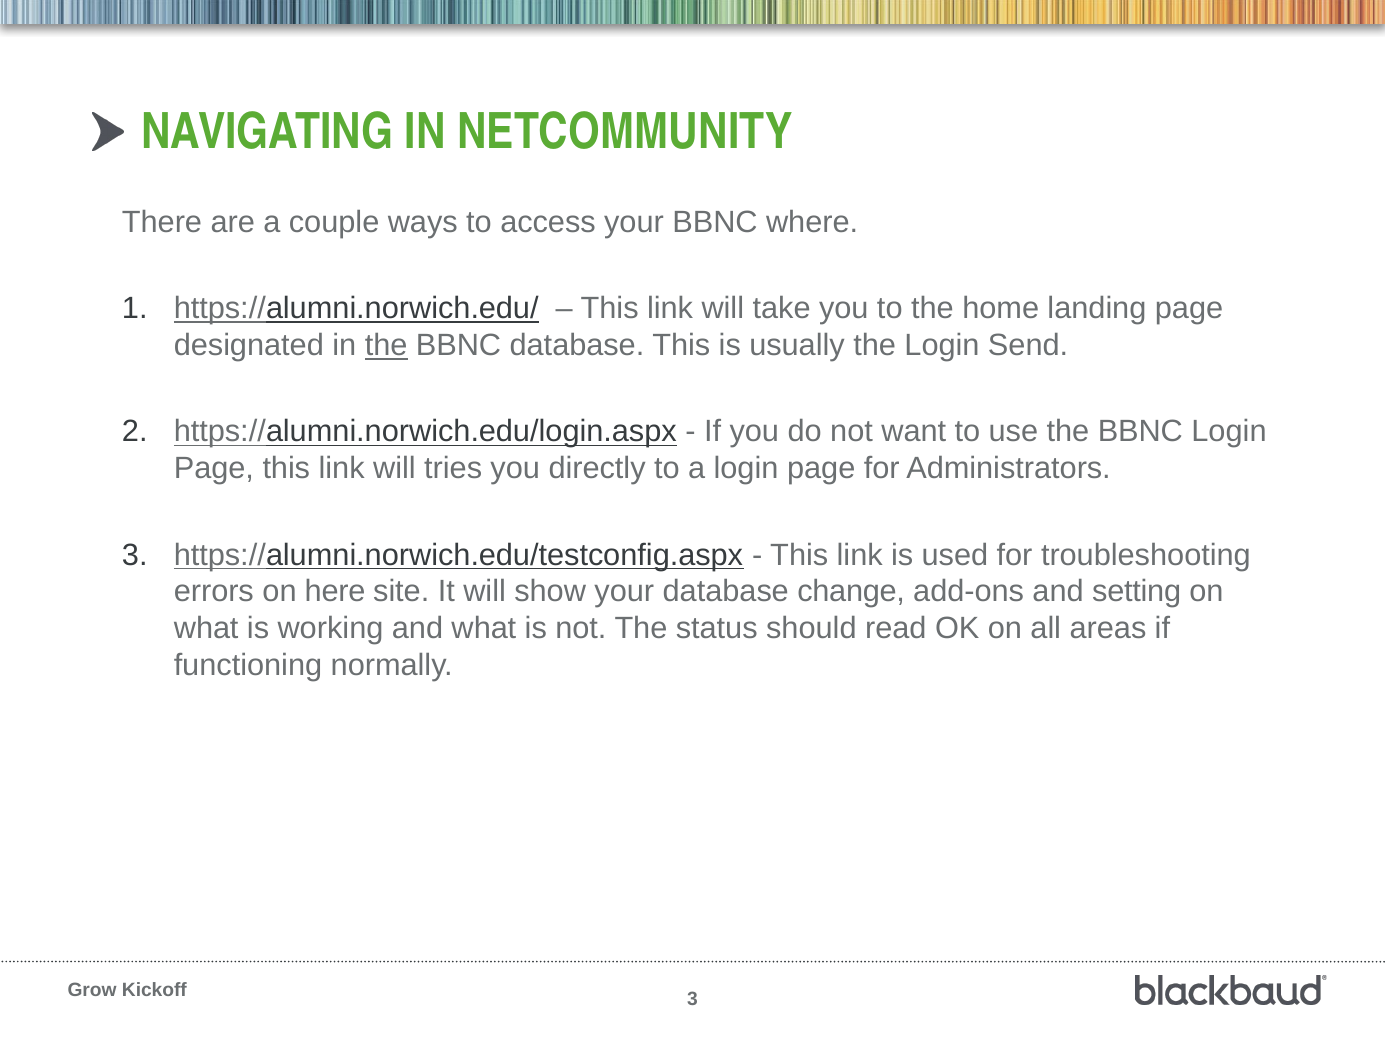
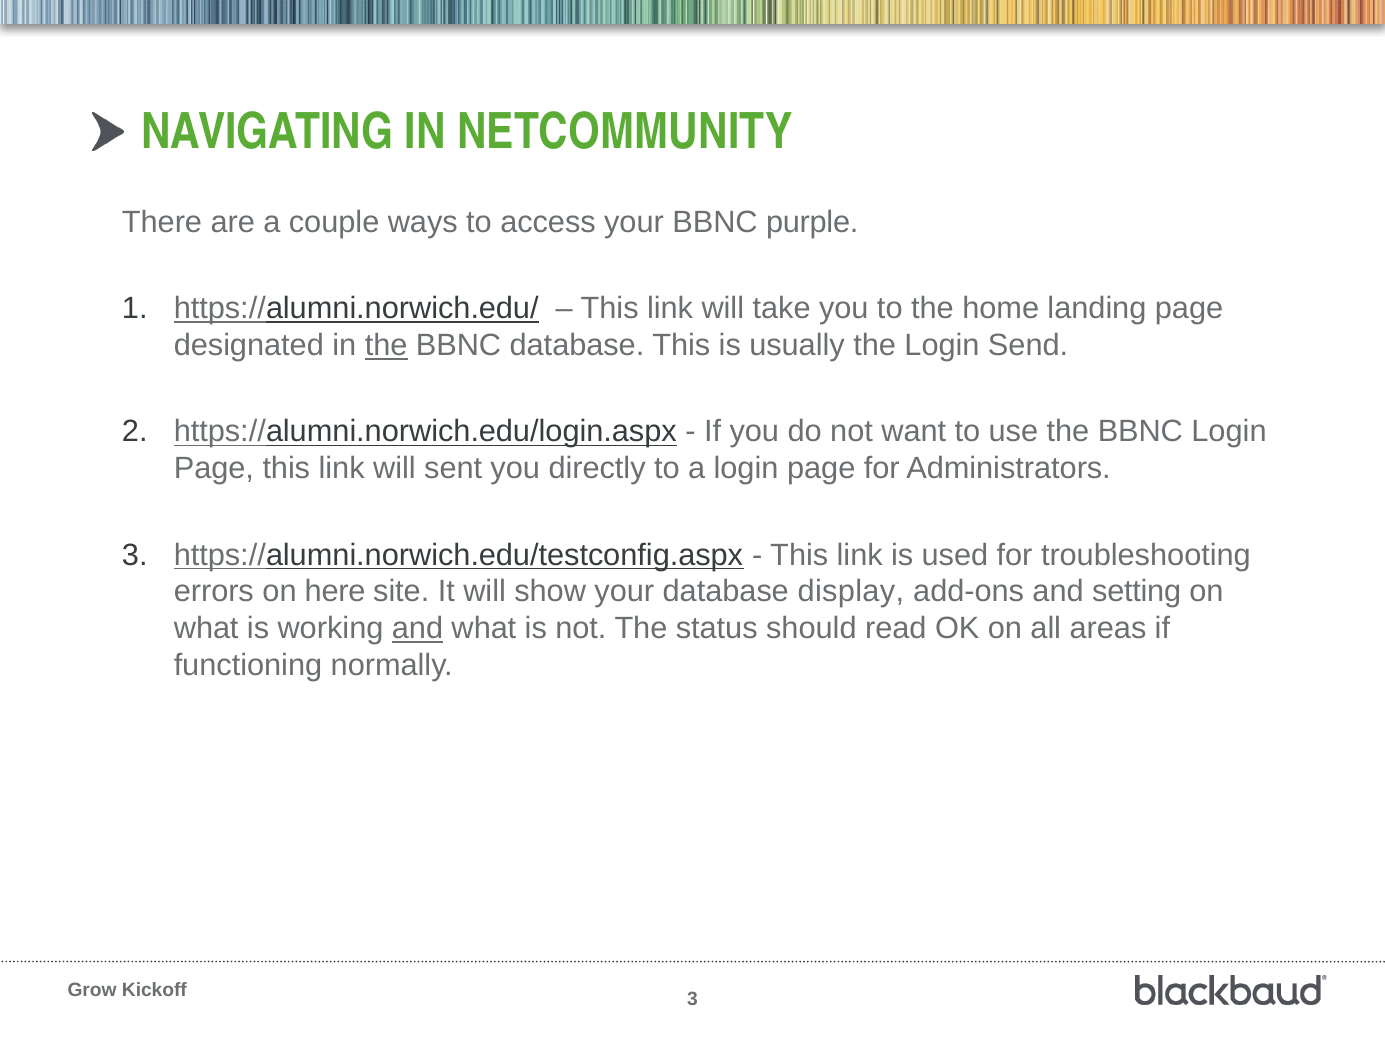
where: where -> purple
tries: tries -> sent
change: change -> display
and at (418, 629) underline: none -> present
